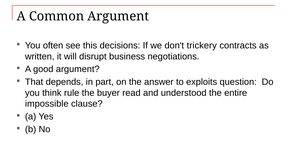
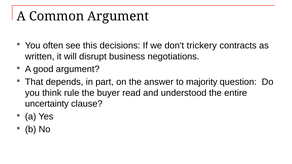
exploits: exploits -> majority
impossible: impossible -> uncertainty
